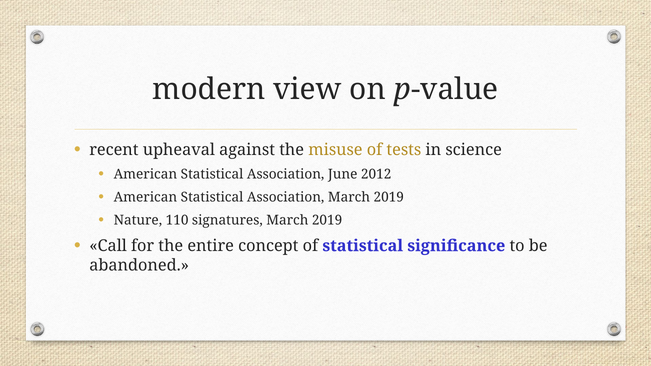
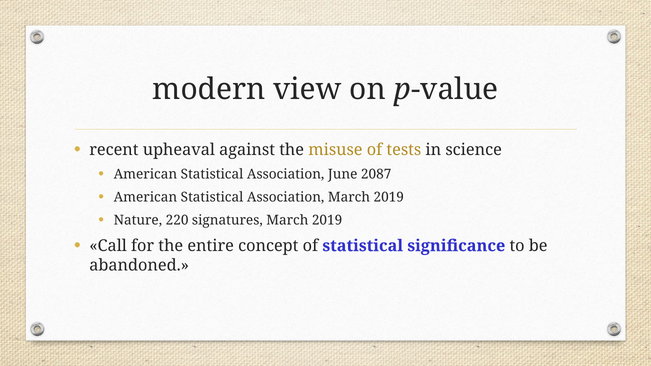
2012: 2012 -> 2087
110: 110 -> 220
